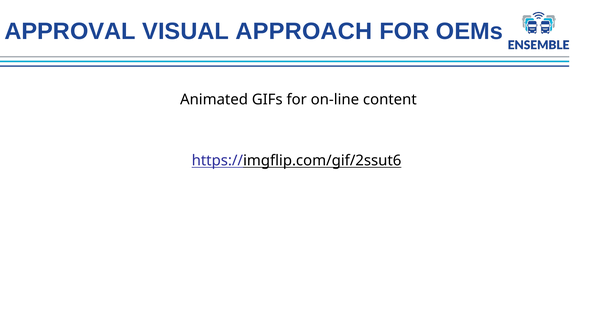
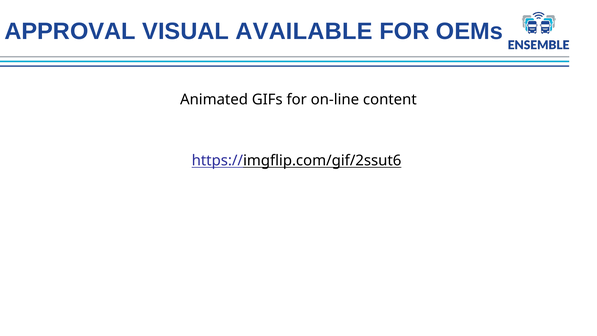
APPROACH: APPROACH -> AVAILABLE
